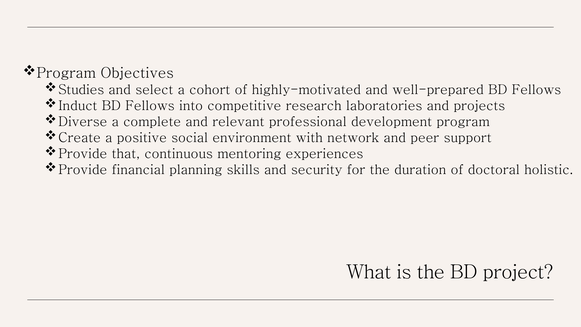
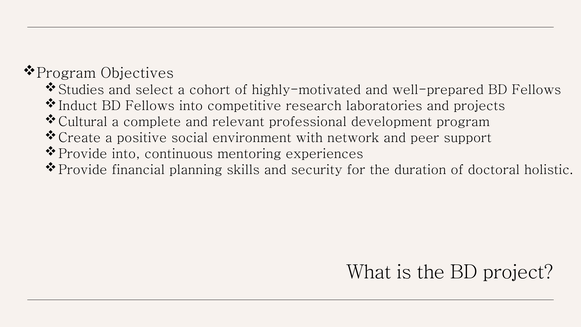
Diverse: Diverse -> Cultural
Provide that: that -> into
